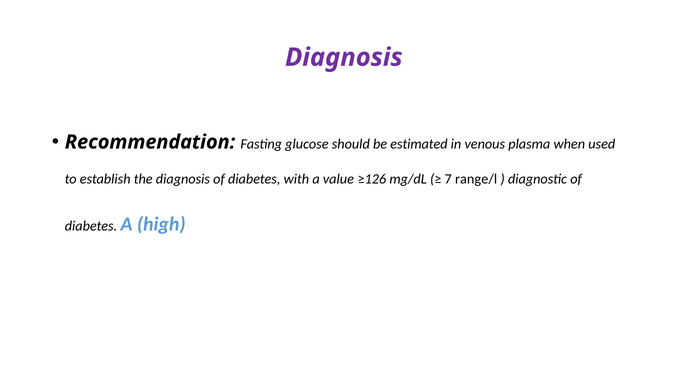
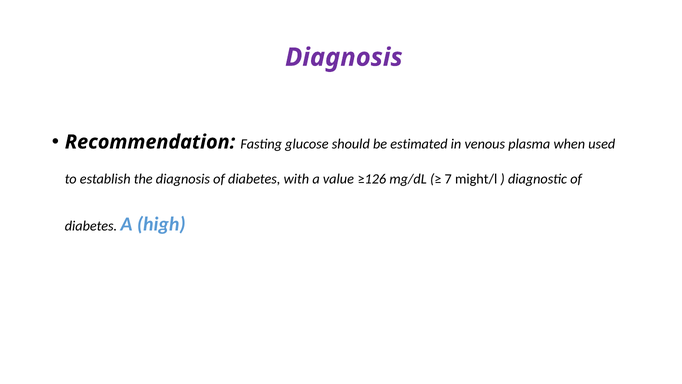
range/l: range/l -> might/l
